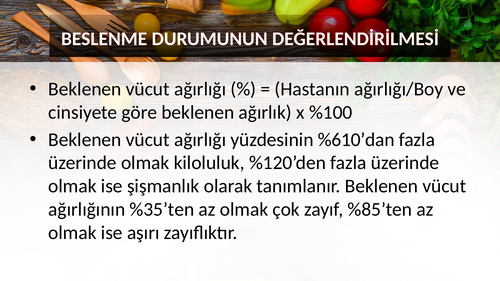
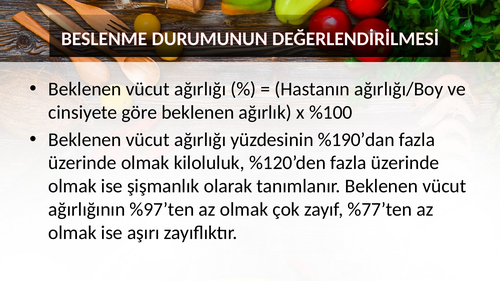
%610’dan: %610’dan -> %190’dan
%35’ten: %35’ten -> %97’ten
%85’ten: %85’ten -> %77’ten
